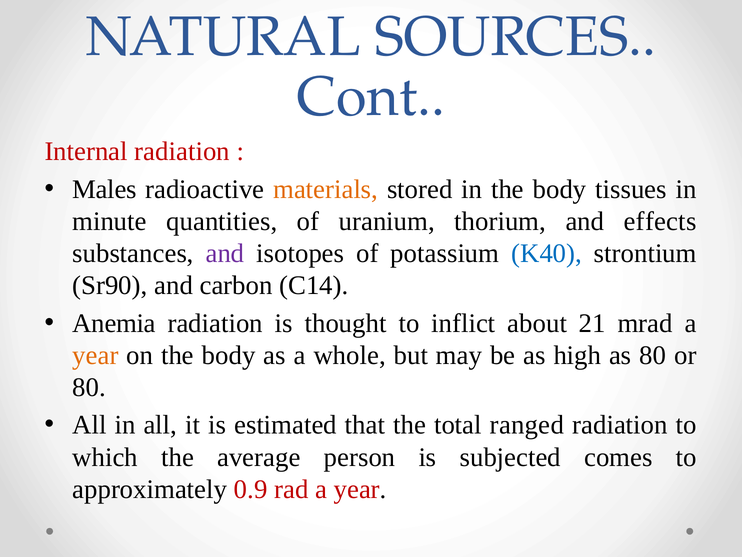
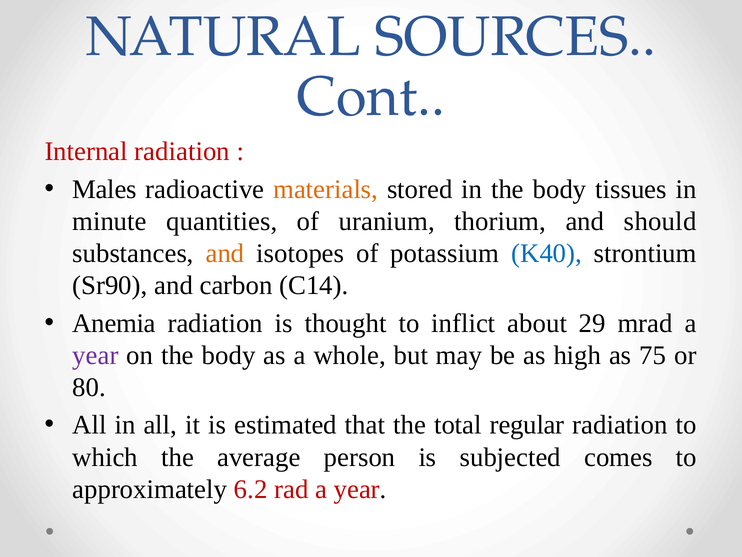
effects: effects -> should
and at (225, 253) colour: purple -> orange
21: 21 -> 29
year at (95, 355) colour: orange -> purple
as 80: 80 -> 75
ranged: ranged -> regular
0.9: 0.9 -> 6.2
